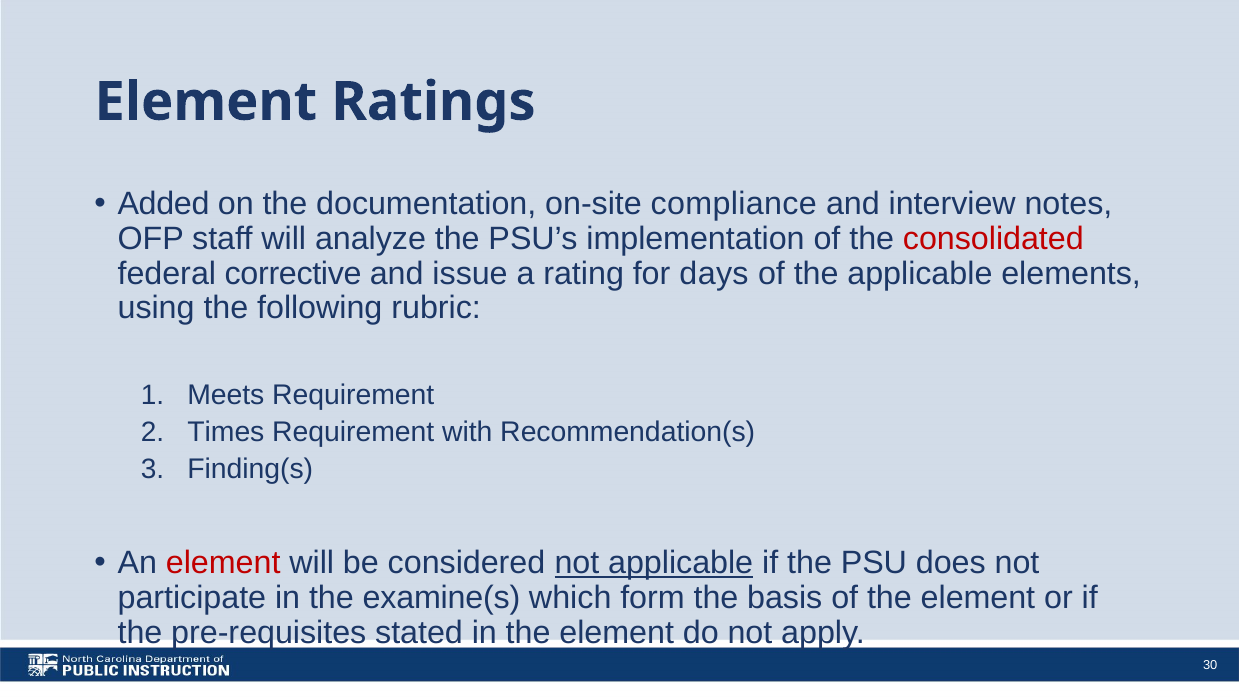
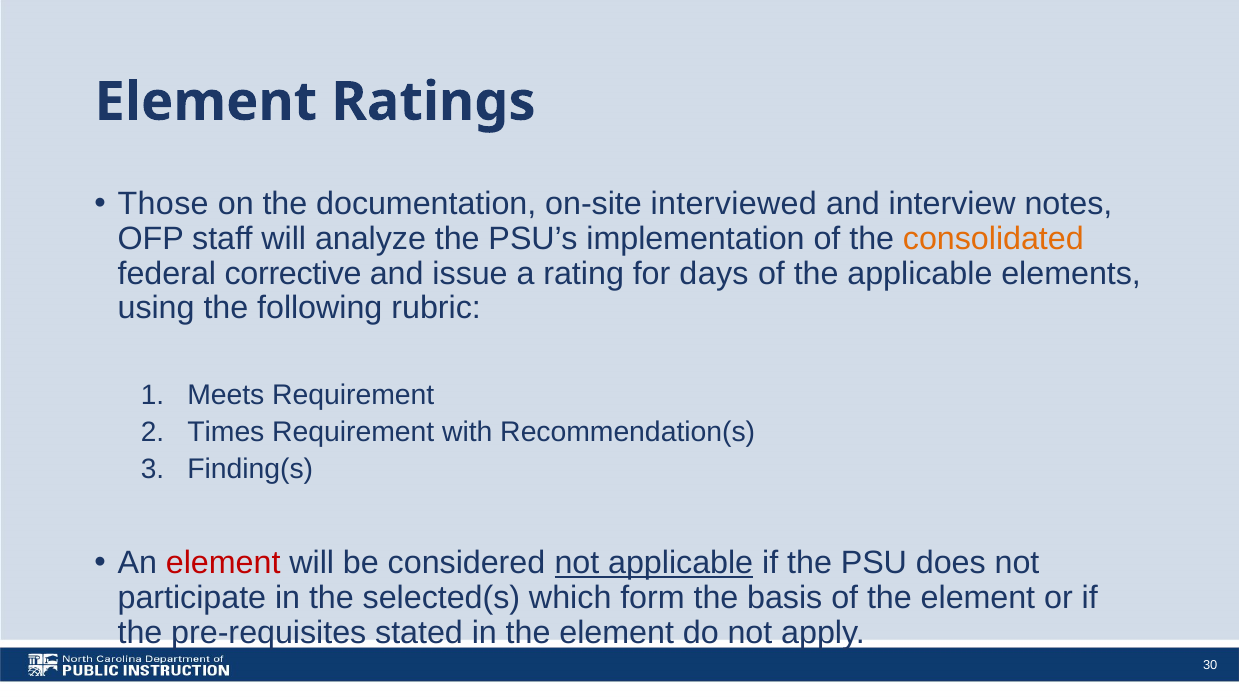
Added: Added -> Those
compliance: compliance -> interviewed
consolidated colour: red -> orange
examine(s: examine(s -> selected(s
